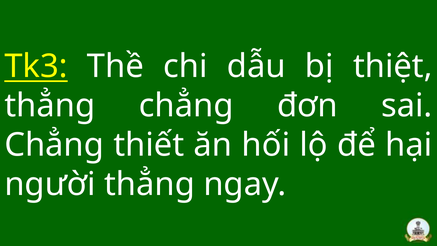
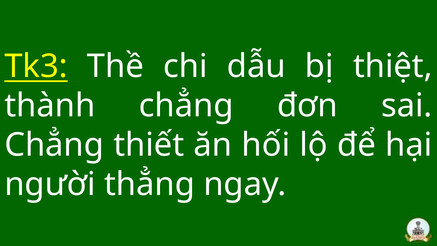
thẳng at (50, 106): thẳng -> thành
